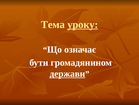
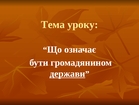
уроку underline: present -> none
